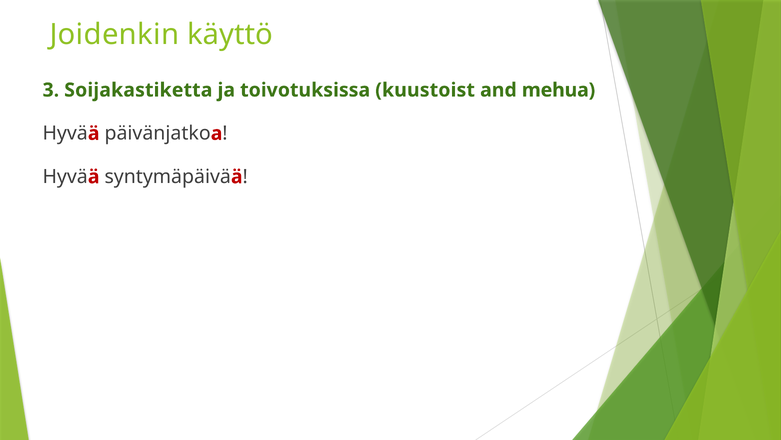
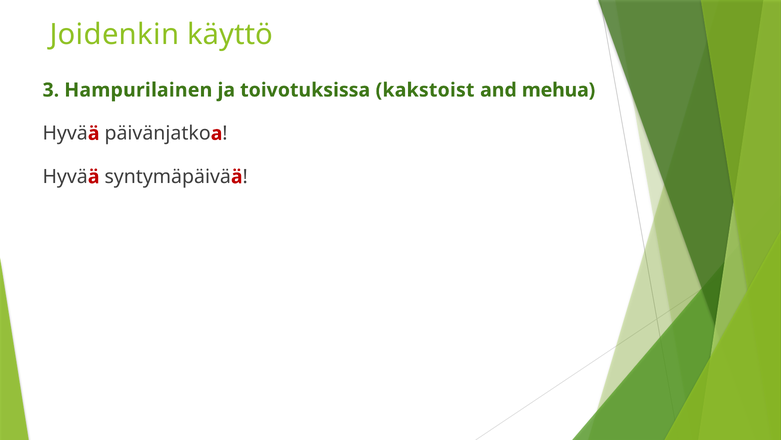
Soijakastiketta: Soijakastiketta -> Hampurilainen
kuustoist: kuustoist -> kakstoist
